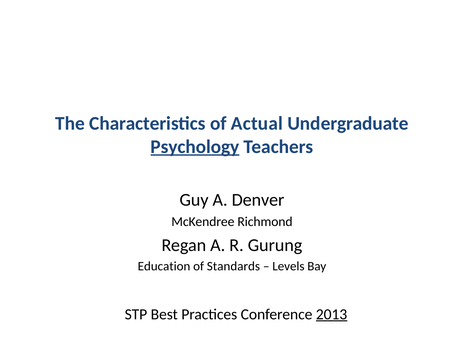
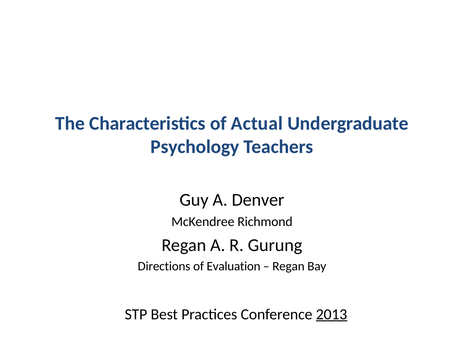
Psychology underline: present -> none
Education: Education -> Directions
Standards: Standards -> Evaluation
Levels at (288, 266): Levels -> Regan
